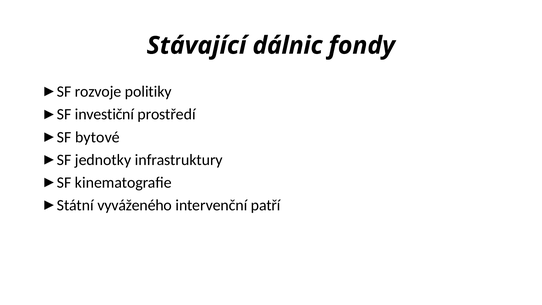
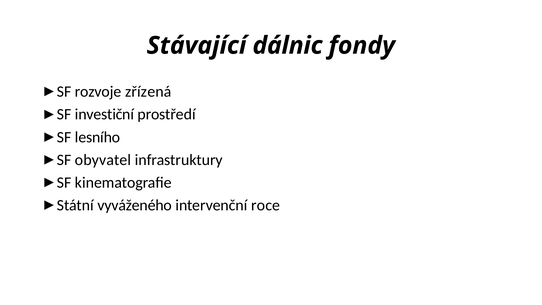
politiky: politiky -> zřízená
bytové: bytové -> lesního
jednotky: jednotky -> obyvatel
patří: patří -> roce
